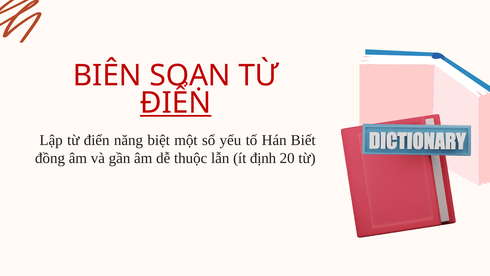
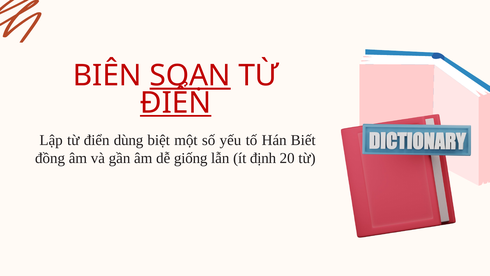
SOẠN underline: none -> present
năng: năng -> dùng
thuộc: thuộc -> giống
